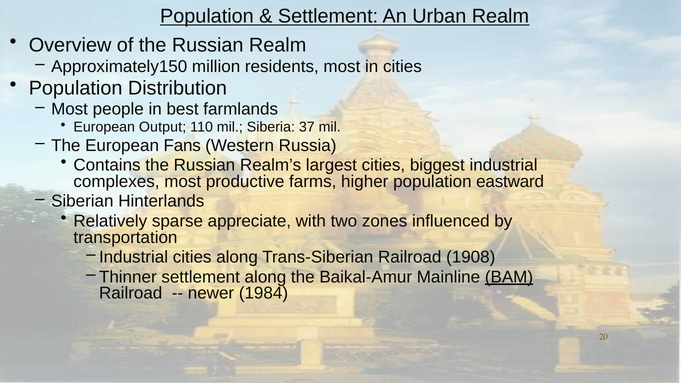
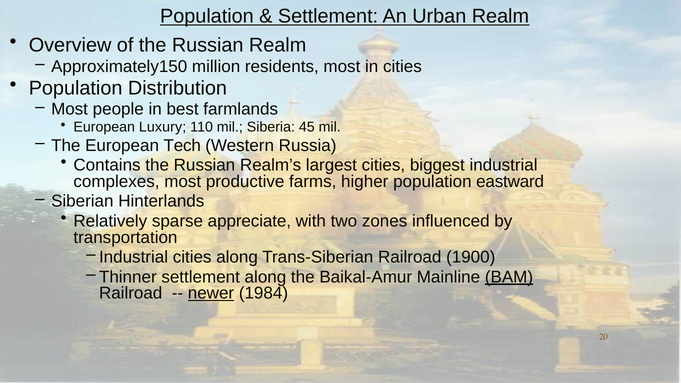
Output: Output -> Luxury
37: 37 -> 45
Fans: Fans -> Tech
1908: 1908 -> 1900
newer underline: none -> present
